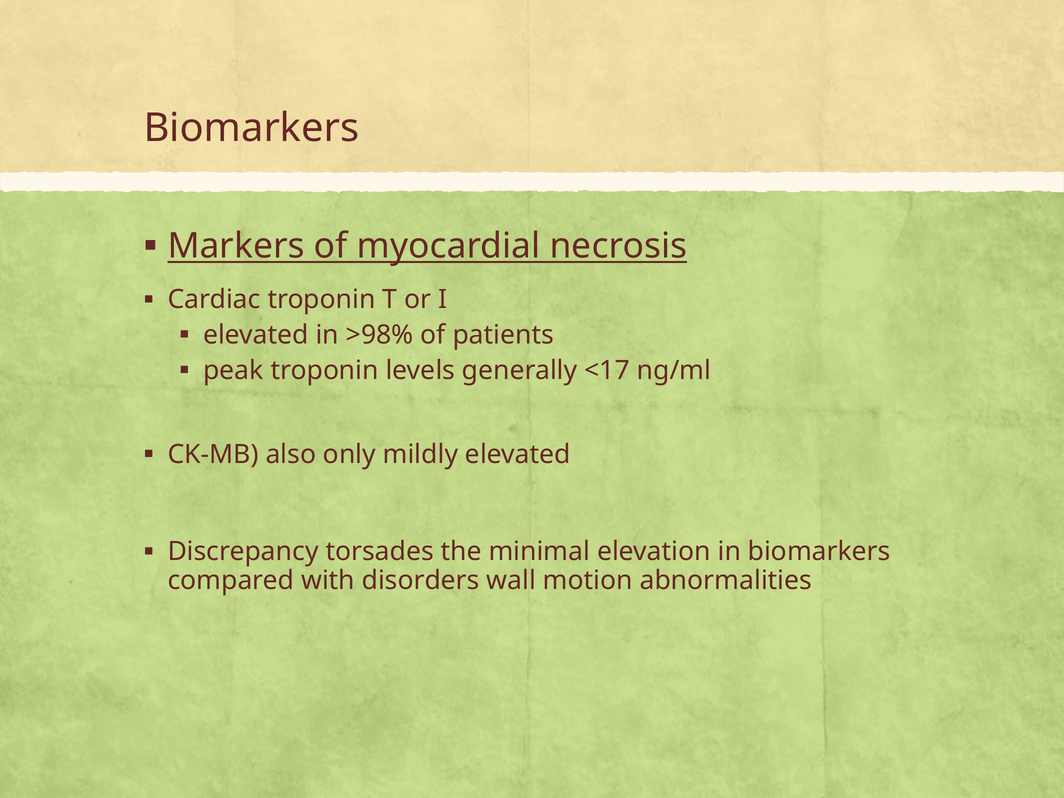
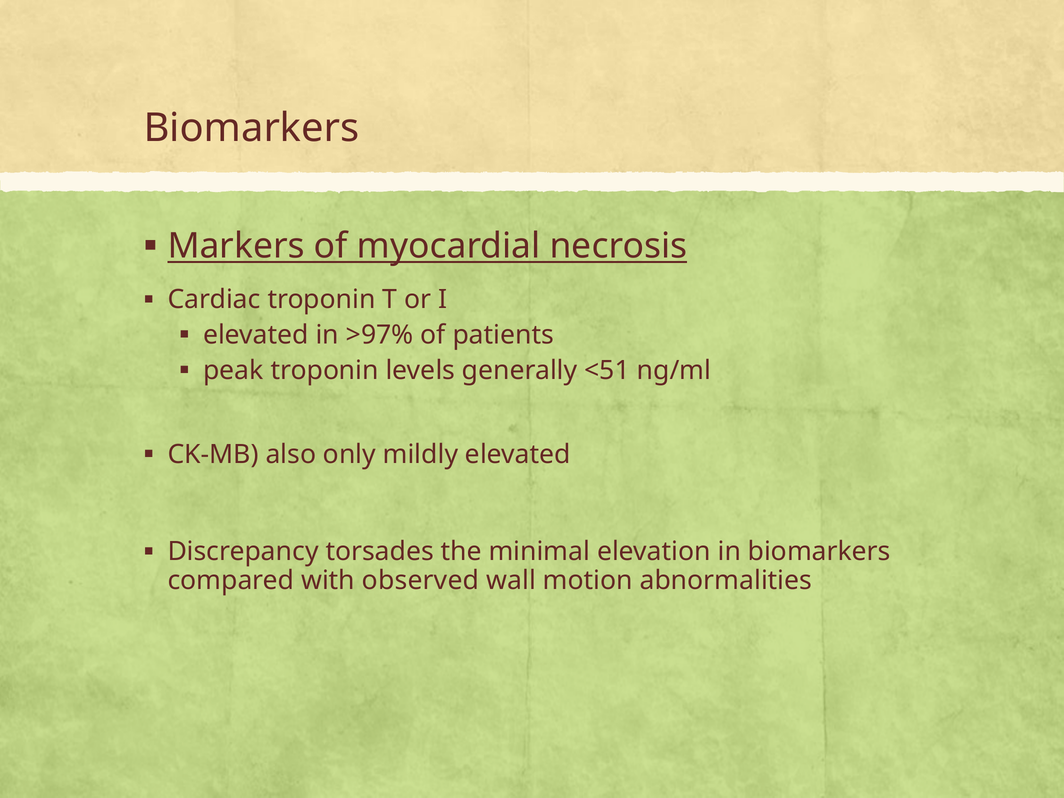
>98%: >98% -> >97%
<17: <17 -> <51
disorders: disorders -> observed
